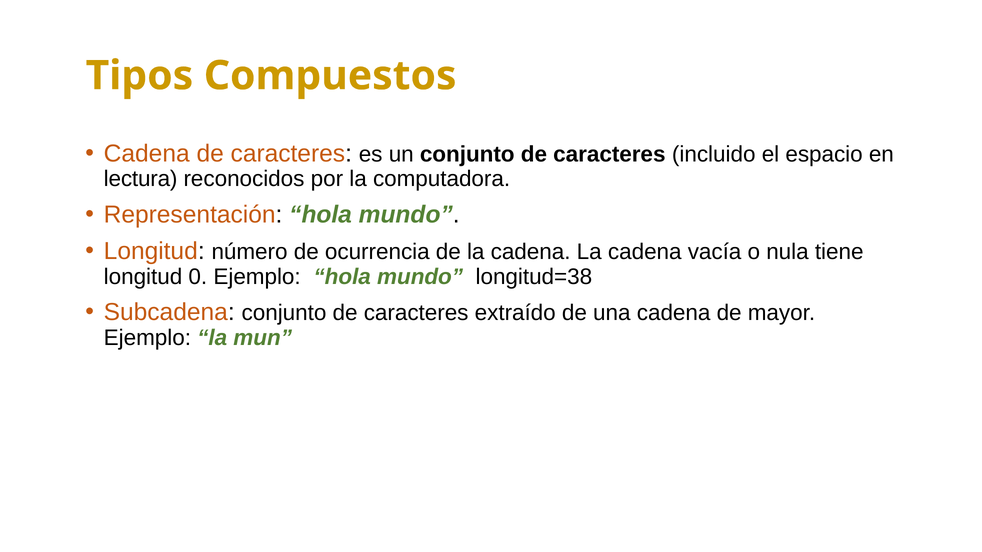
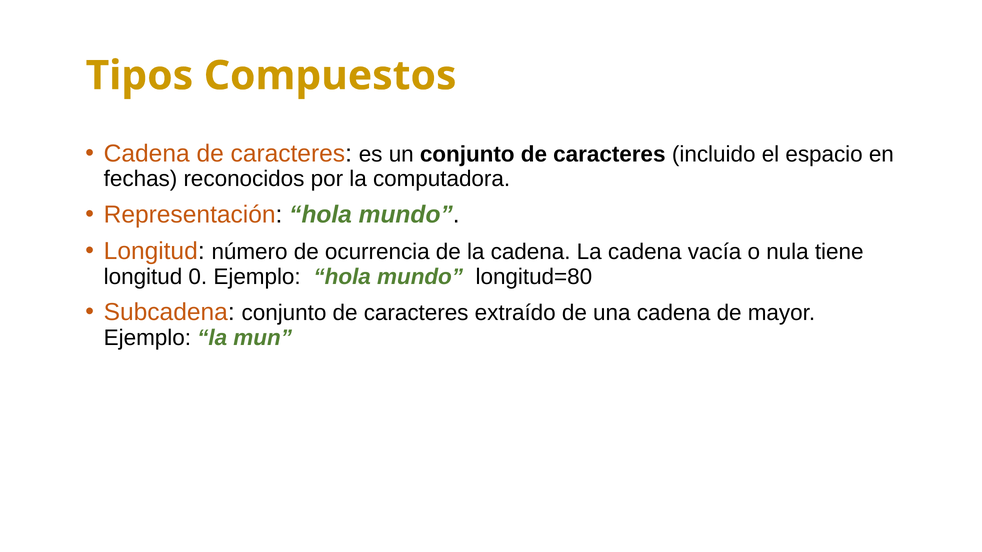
lectura: lectura -> fechas
longitud=38: longitud=38 -> longitud=80
